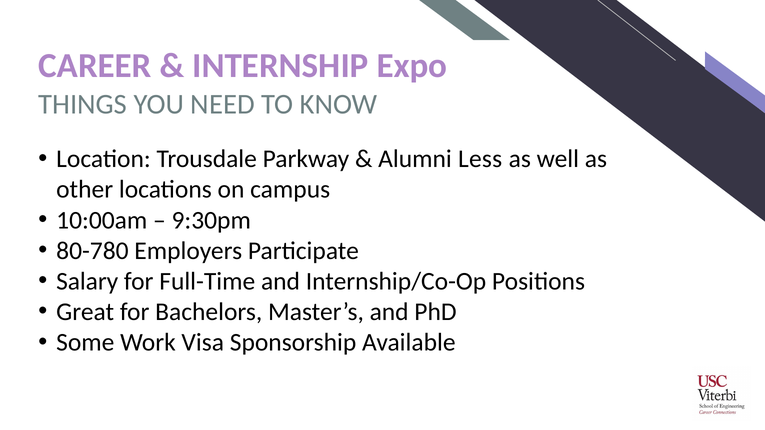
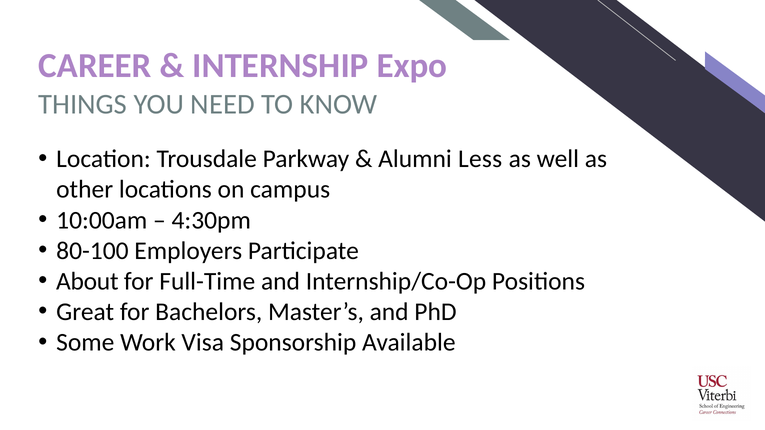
9:30pm: 9:30pm -> 4:30pm
80-780: 80-780 -> 80-100
Salary: Salary -> About
